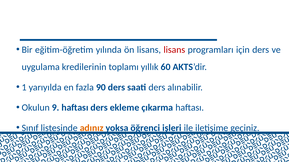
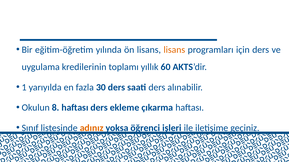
lisans at (174, 50) colour: red -> orange
90: 90 -> 30
9: 9 -> 8
